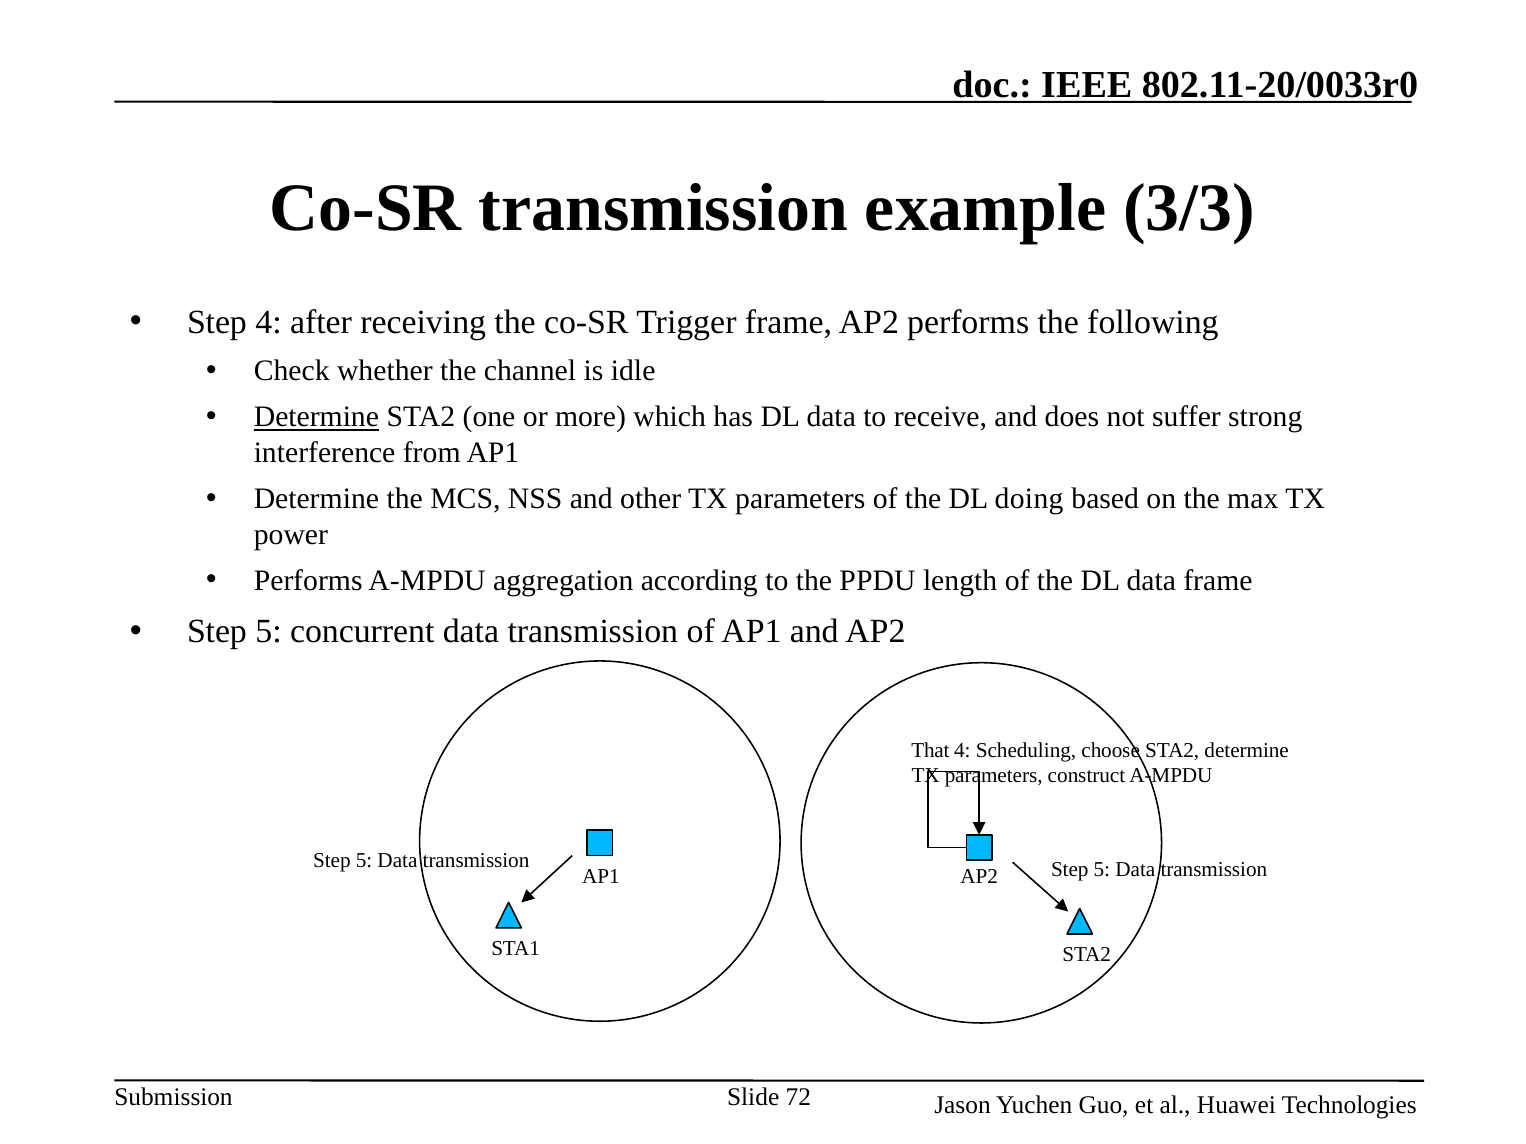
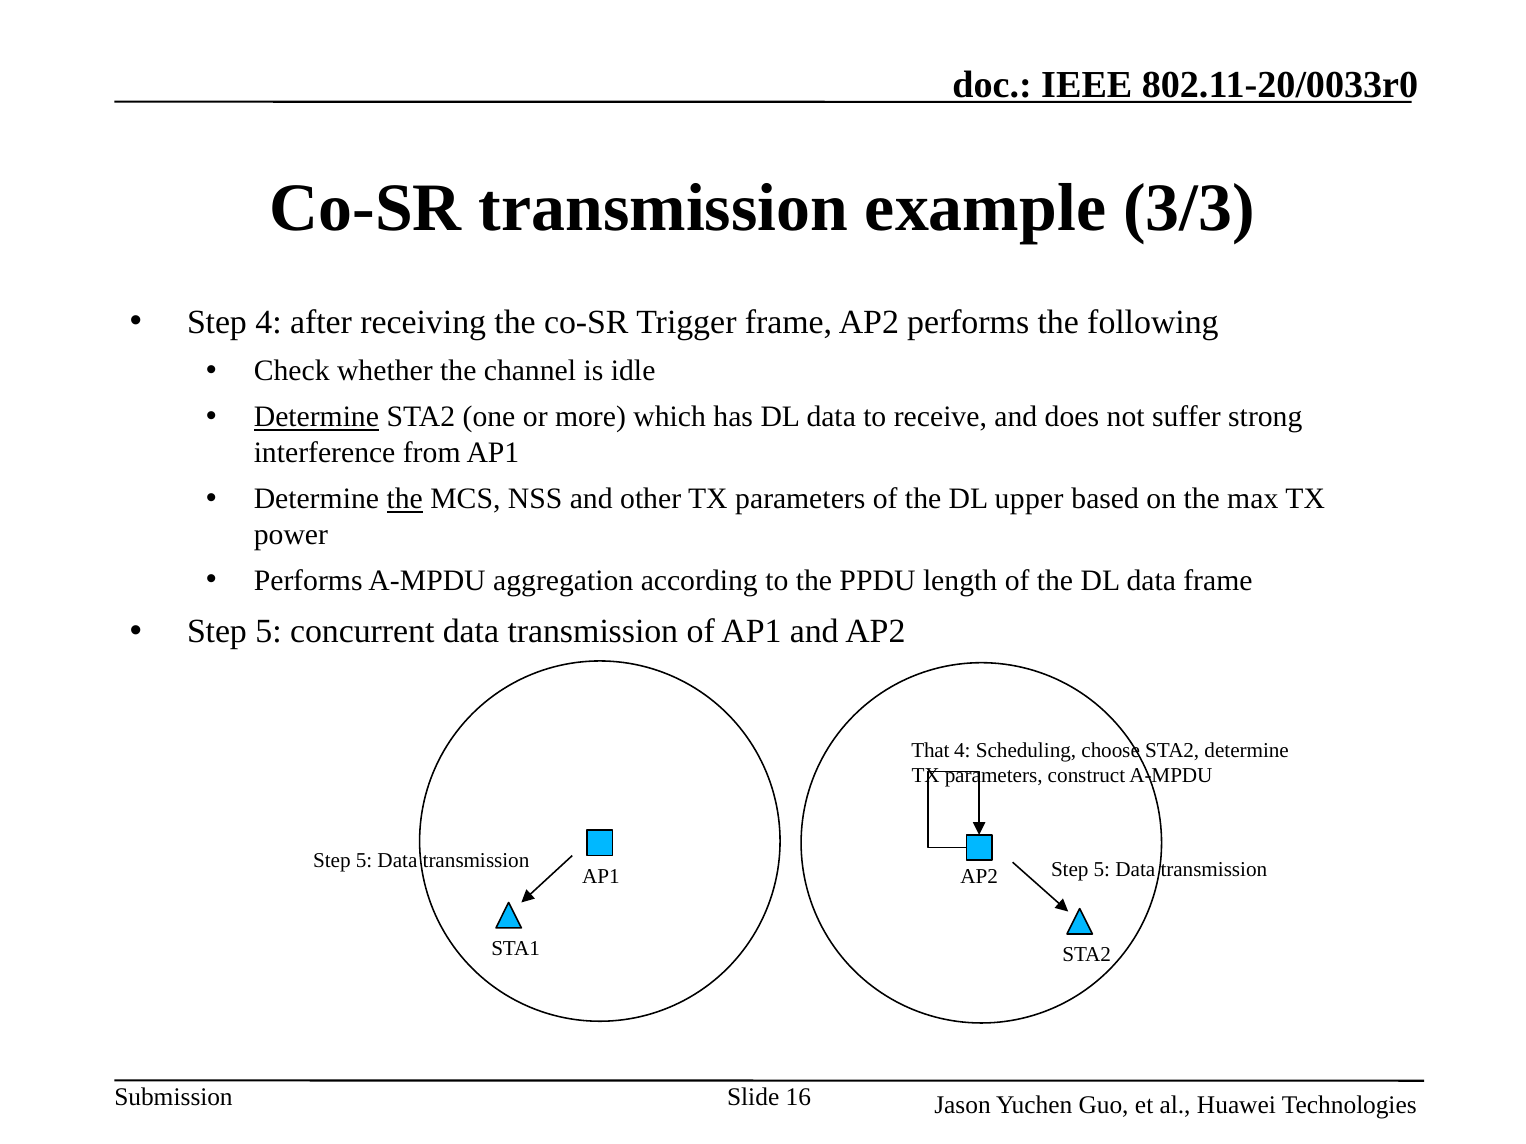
the at (405, 499) underline: none -> present
doing: doing -> upper
72: 72 -> 16
